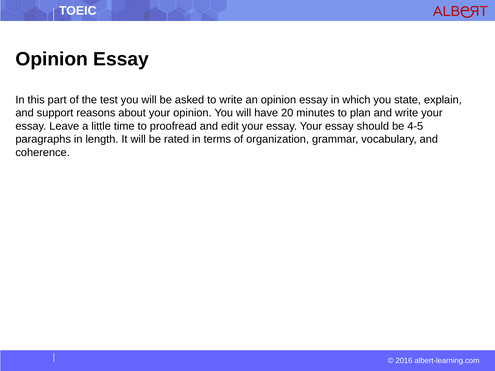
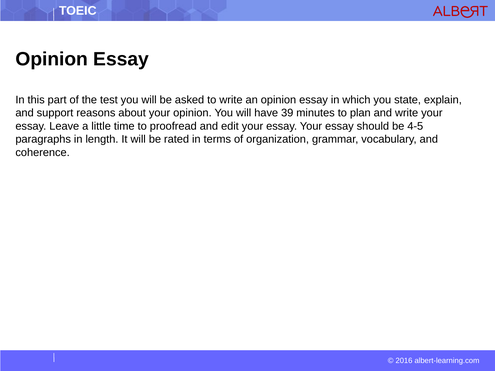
20: 20 -> 39
